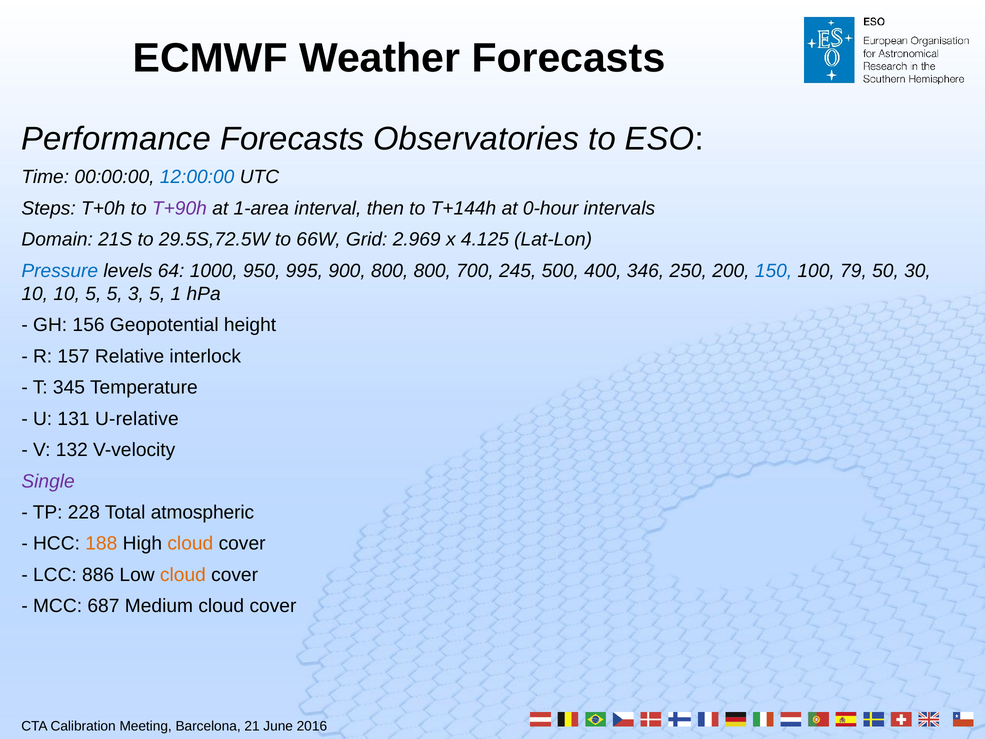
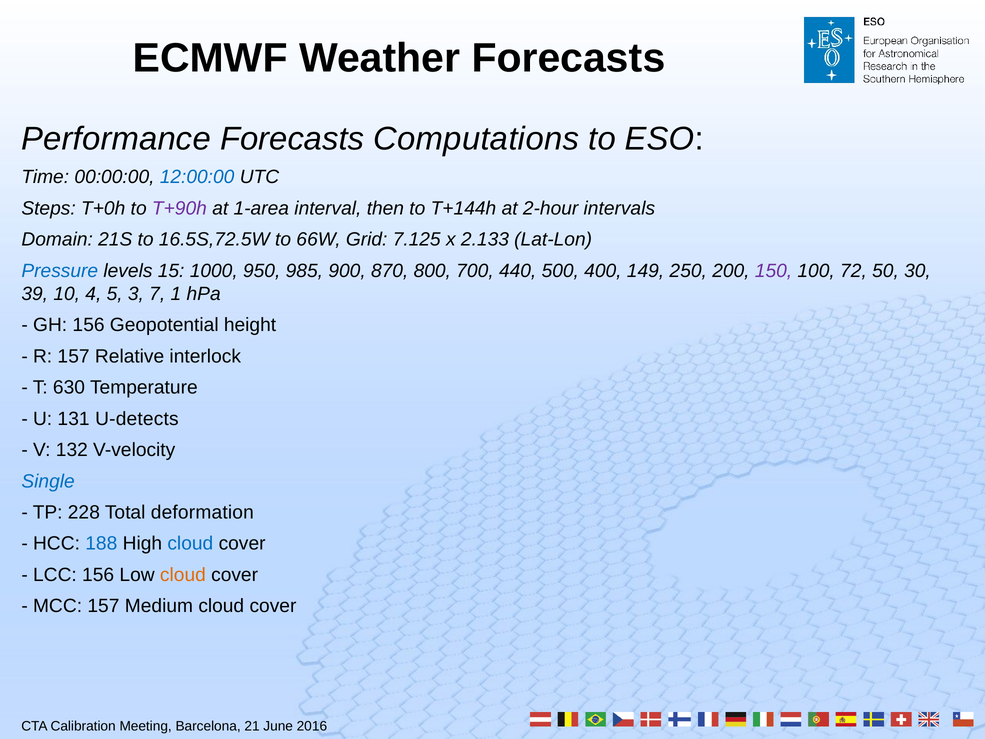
Observatories: Observatories -> Computations
0-hour: 0-hour -> 2-hour
29.5S,72.5W: 29.5S,72.5W -> 16.5S,72.5W
2.969: 2.969 -> 7.125
4.125: 4.125 -> 2.133
64: 64 -> 15
995: 995 -> 985
900 800: 800 -> 870
245: 245 -> 440
346: 346 -> 149
150 colour: blue -> purple
79: 79 -> 72
10 at (35, 294): 10 -> 39
10 5: 5 -> 4
3 5: 5 -> 7
345: 345 -> 630
U-relative: U-relative -> U-detects
Single colour: purple -> blue
atmospheric: atmospheric -> deformation
188 colour: orange -> blue
cloud at (190, 543) colour: orange -> blue
LCC 886: 886 -> 156
MCC 687: 687 -> 157
